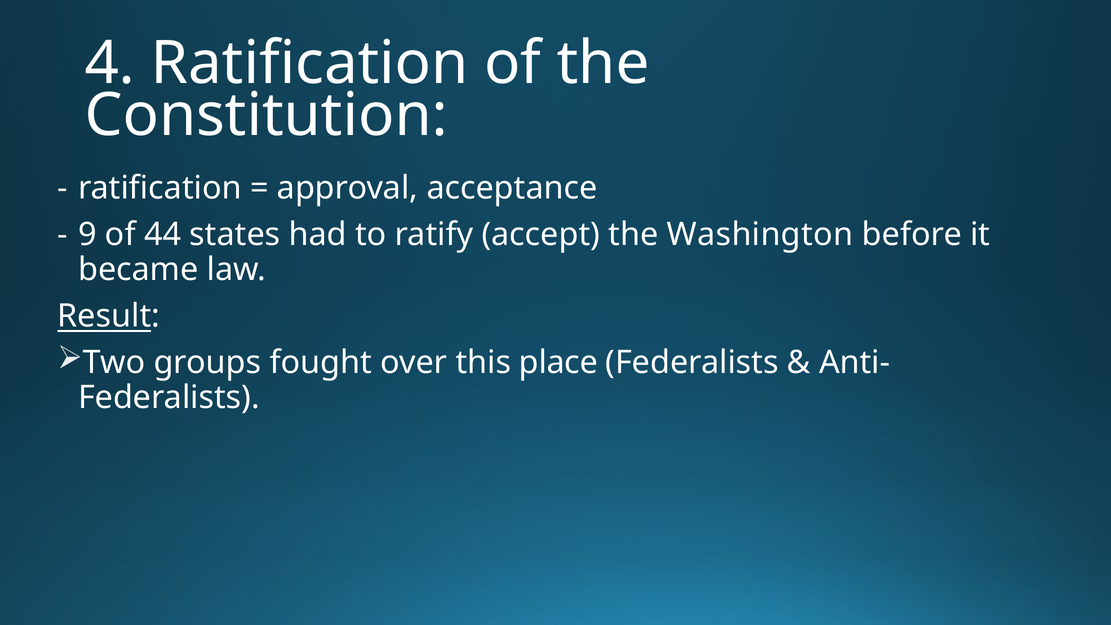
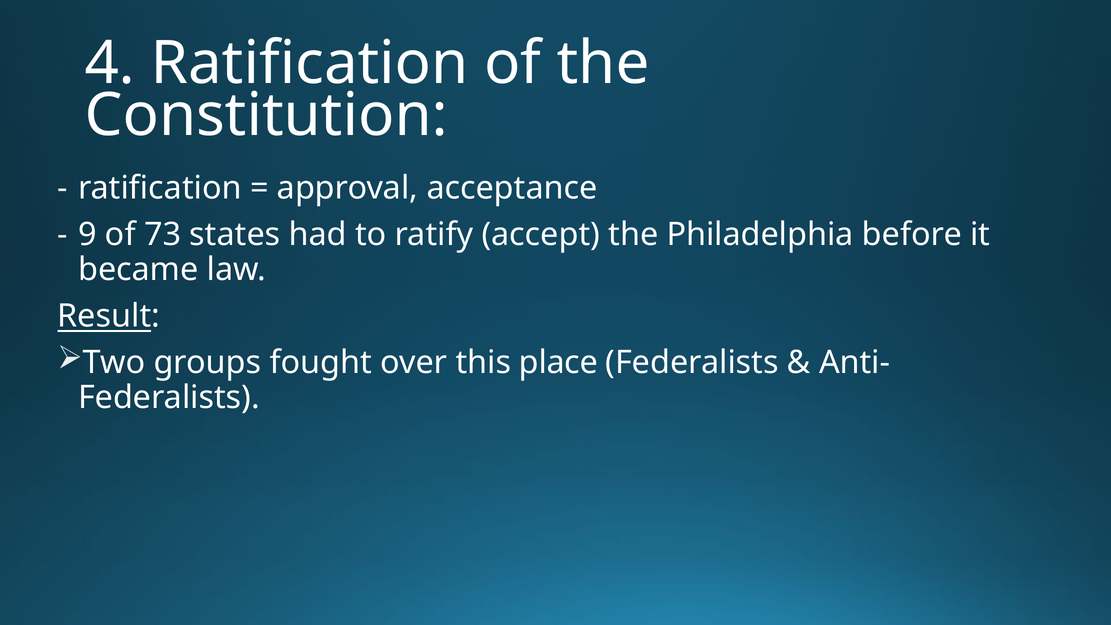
44: 44 -> 73
Washington: Washington -> Philadelphia
